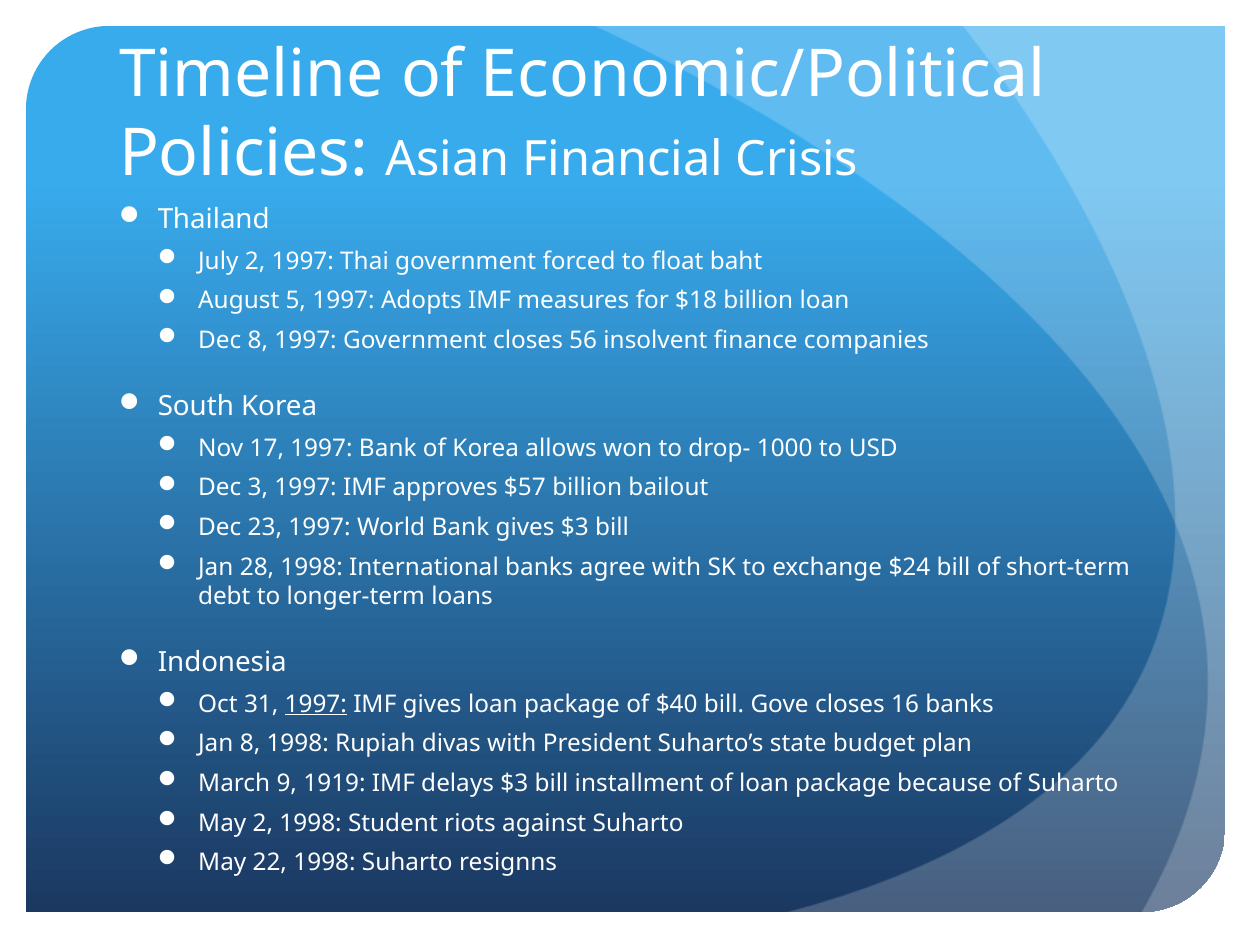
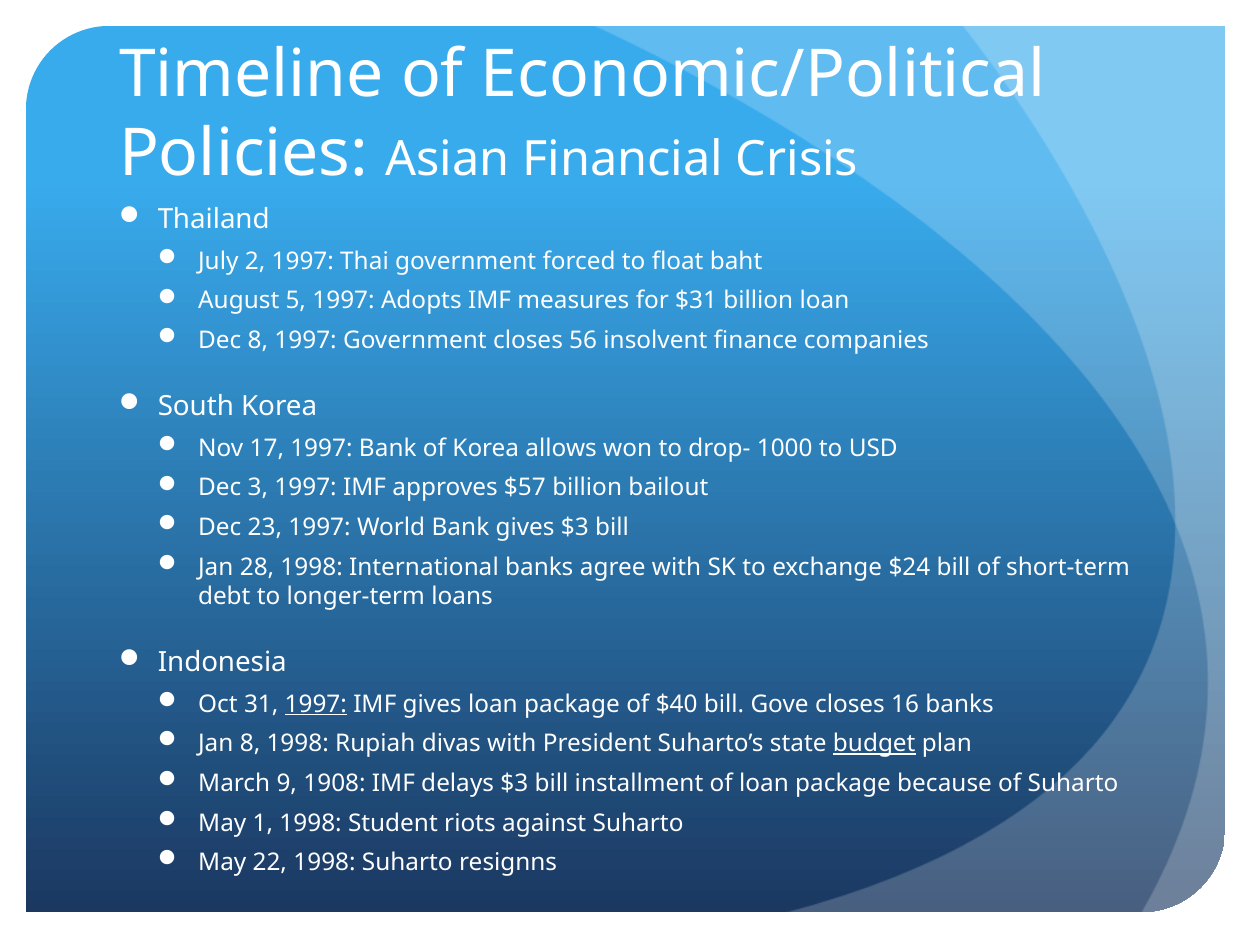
$18: $18 -> $31
budget underline: none -> present
1919: 1919 -> 1908
May 2: 2 -> 1
